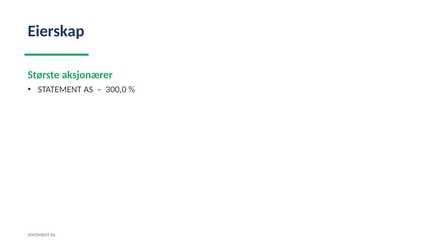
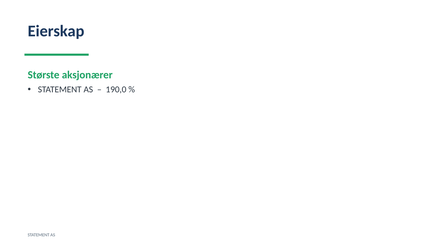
300,0: 300,0 -> 190,0
